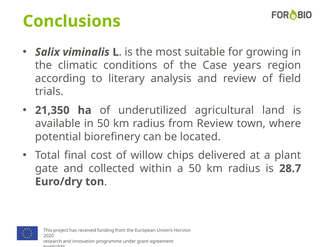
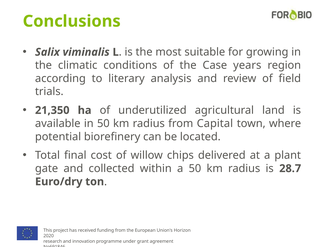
from Review: Review -> Capital
